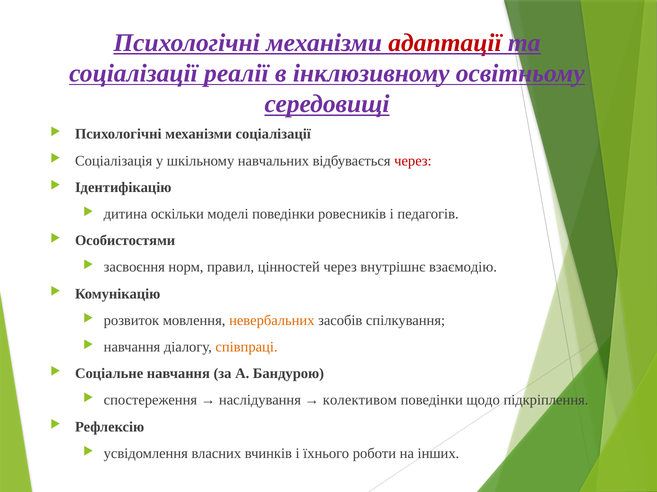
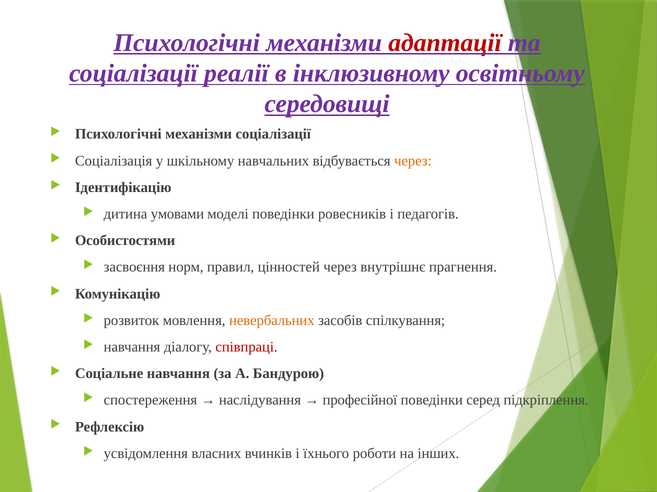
через at (413, 161) colour: red -> orange
оскільки: оскільки -> умовами
взаємодію: взаємодію -> прагнення
співпраці colour: orange -> red
колективом: колективом -> професійної
щодо: щодо -> серед
